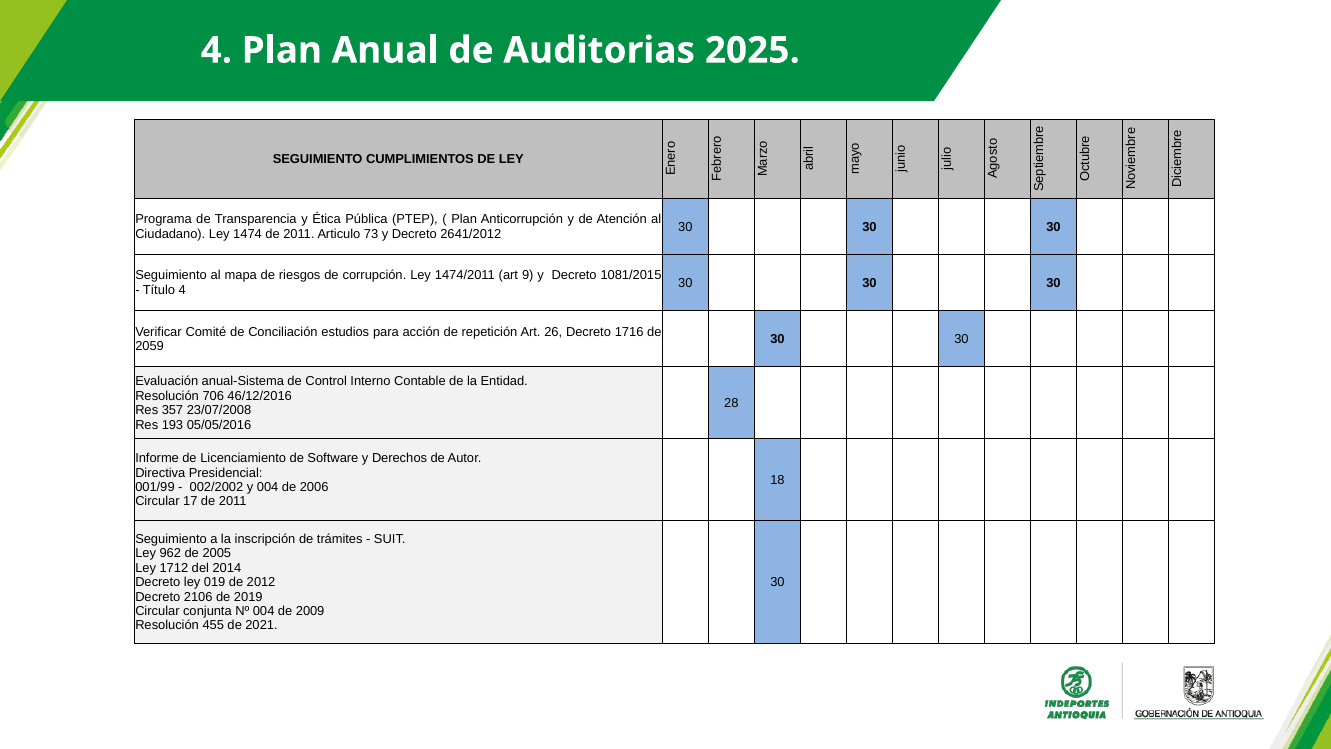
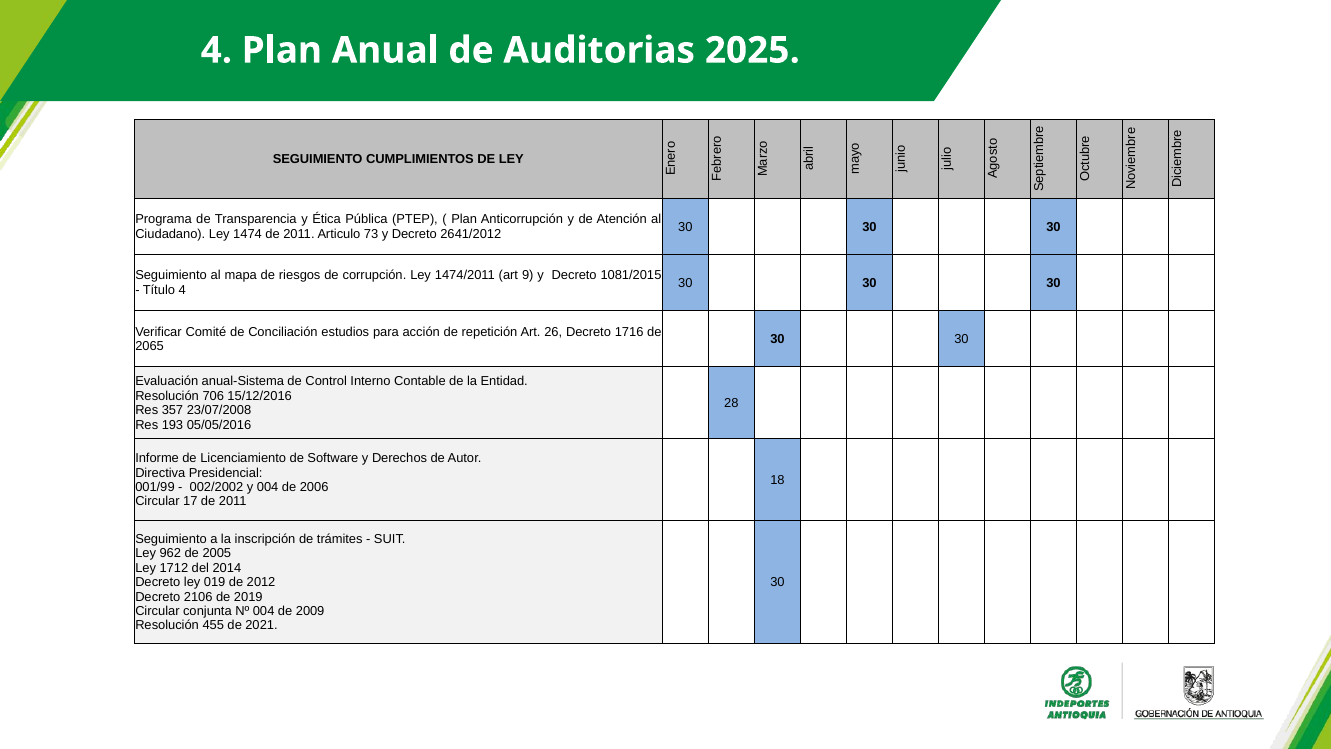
2059: 2059 -> 2065
46/12/2016: 46/12/2016 -> 15/12/2016
